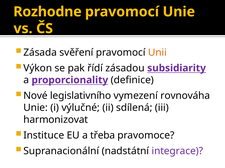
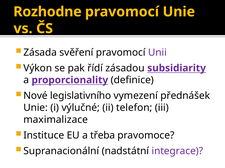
Unii colour: orange -> purple
rovnováha: rovnováha -> přednášek
sdílená: sdílená -> telefon
harmonizovat: harmonizovat -> maximalizace
